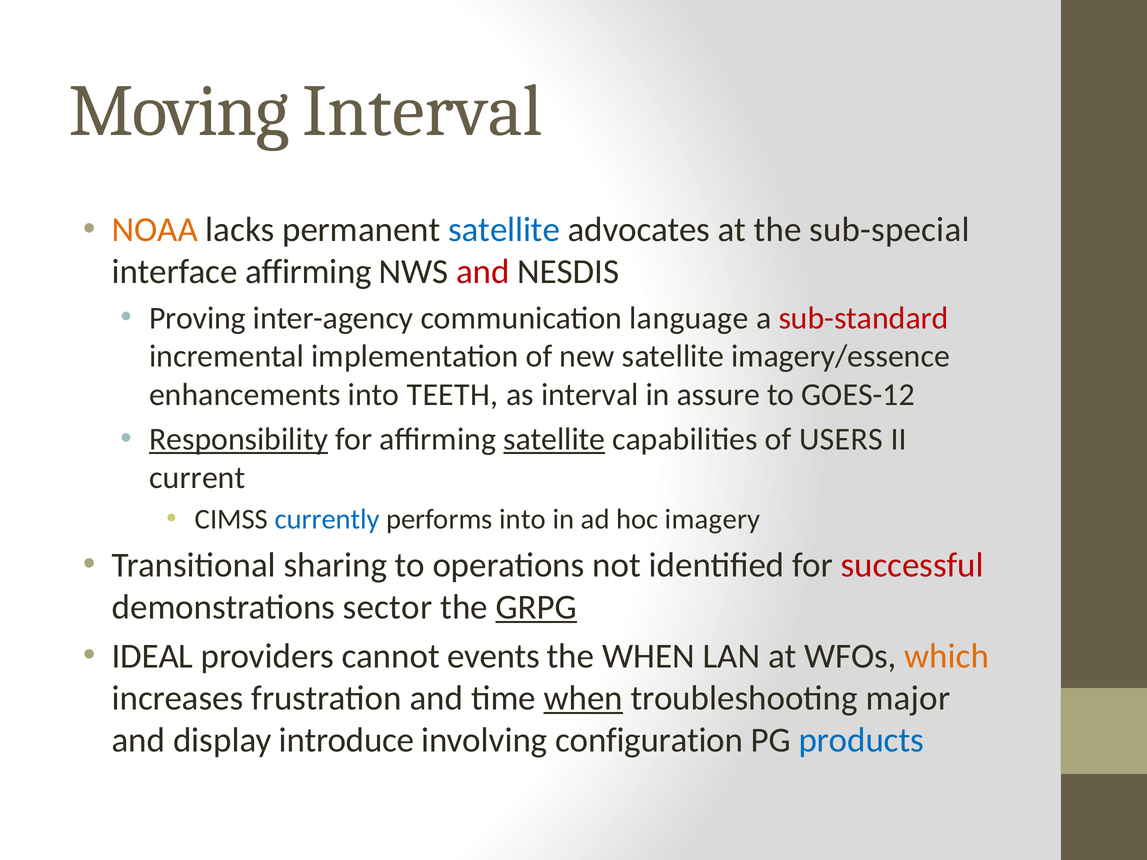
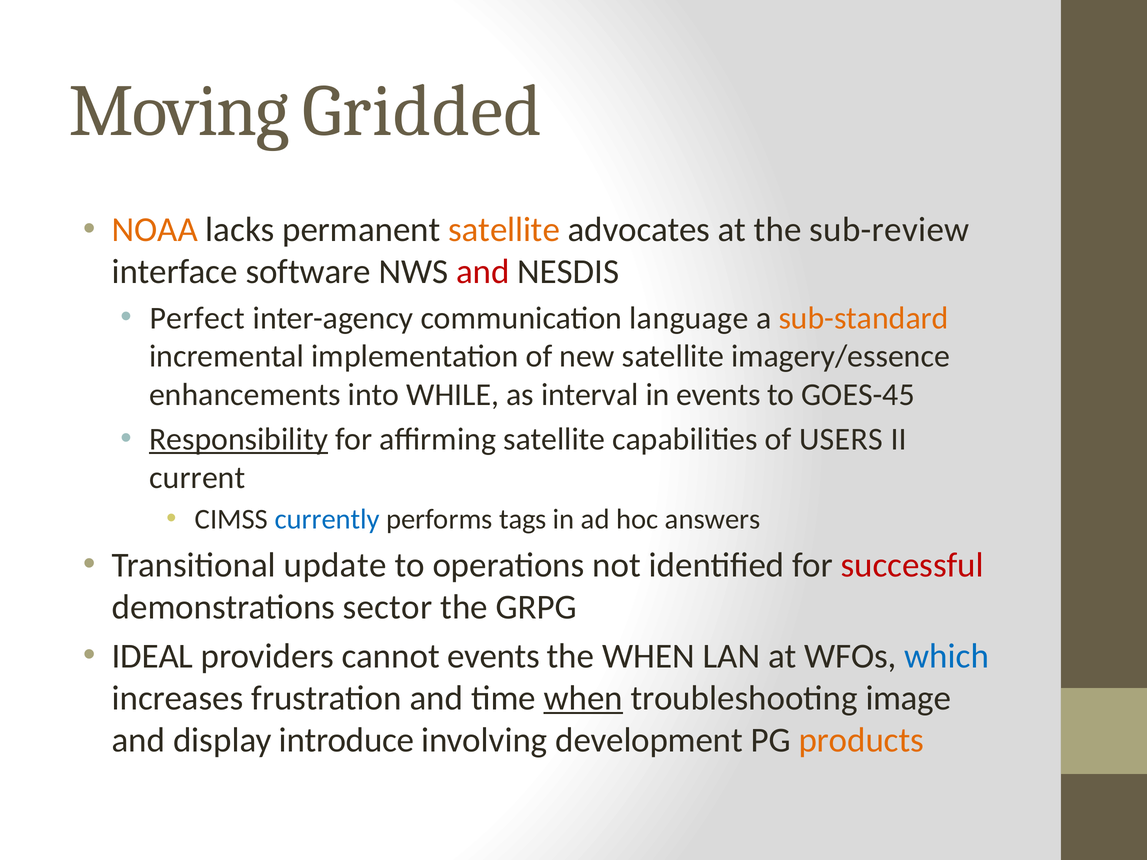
Moving Interval: Interval -> Gridded
satellite at (504, 230) colour: blue -> orange
sub-special: sub-special -> sub-review
interface affirming: affirming -> software
Proving: Proving -> Perfect
sub-standard colour: red -> orange
TEETH: TEETH -> WHILE
in assure: assure -> events
GOES-12: GOES-12 -> GOES-45
satellite at (554, 439) underline: present -> none
performs into: into -> tags
imagery: imagery -> answers
sharing: sharing -> update
GRPG underline: present -> none
which colour: orange -> blue
major: major -> image
configuration: configuration -> development
products colour: blue -> orange
